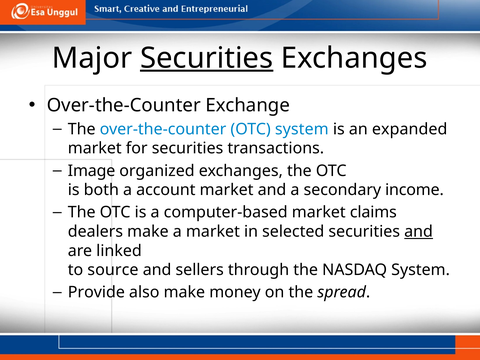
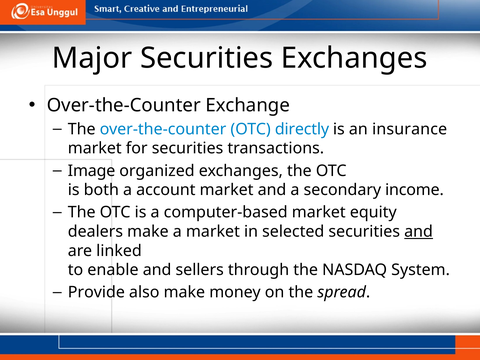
Securities at (207, 58) underline: present -> none
OTC system: system -> directly
expanded: expanded -> insurance
claims: claims -> equity
source: source -> enable
